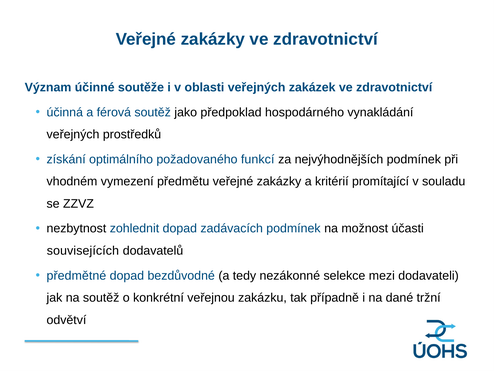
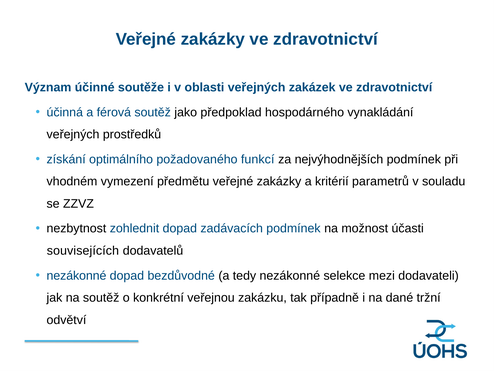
promítající: promítající -> parametrů
předmětné at (76, 275): předmětné -> nezákonné
